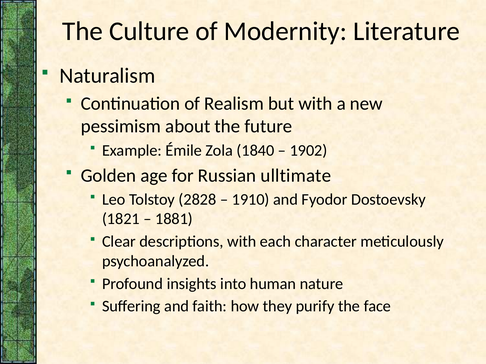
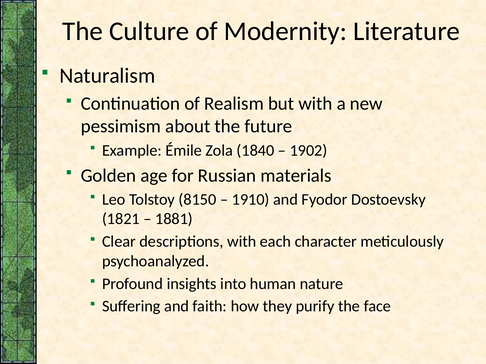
ulltimate: ulltimate -> materials
2828: 2828 -> 8150
